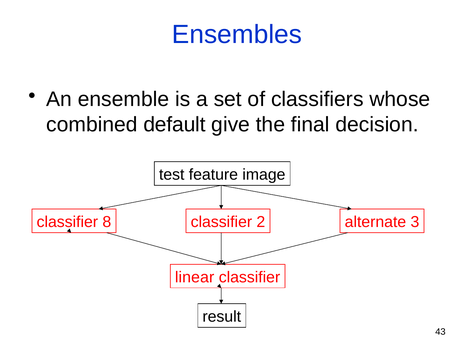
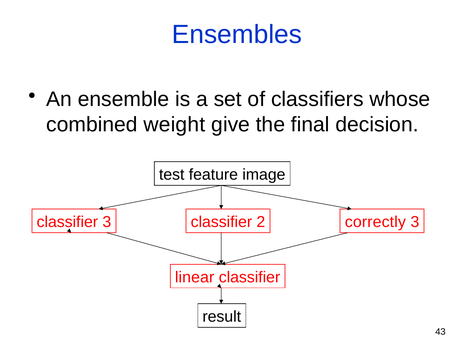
default: default -> weight
classifier 8: 8 -> 3
alternate: alternate -> correctly
